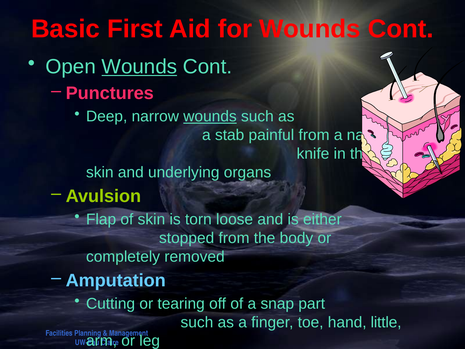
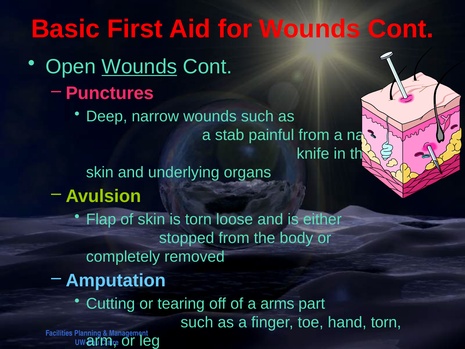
wounds at (210, 116) underline: present -> none
snap: snap -> arms
hand little: little -> torn
